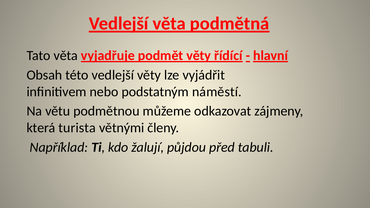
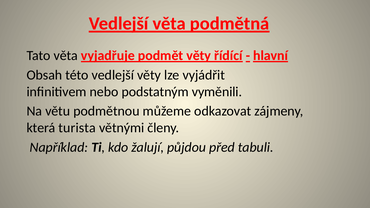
náměstí: náměstí -> vyměnili
